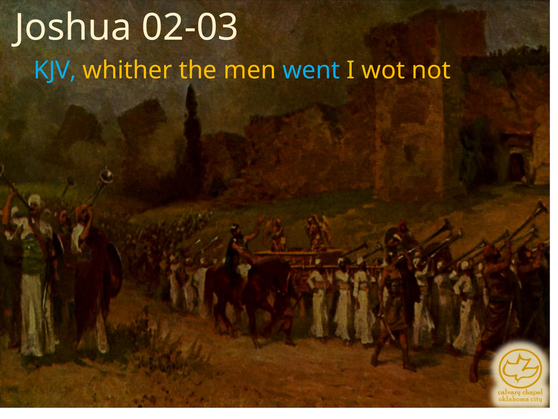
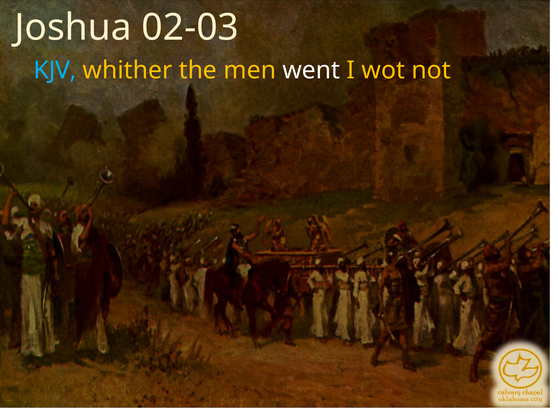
went colour: light blue -> white
